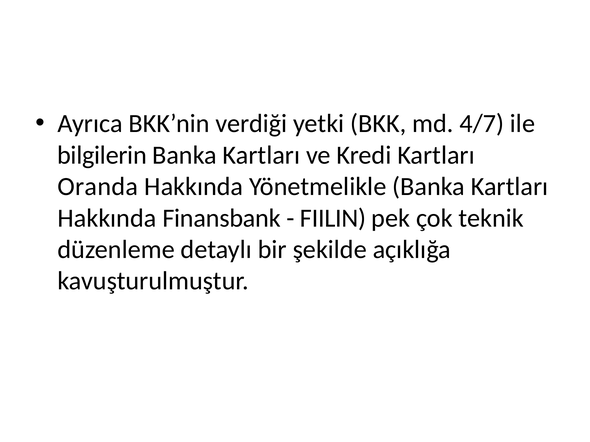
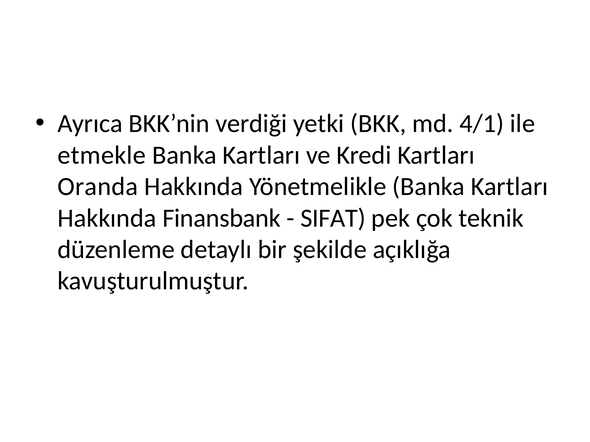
4/7: 4/7 -> 4/1
bilgilerin: bilgilerin -> etmekle
FIILIN: FIILIN -> SIFAT
